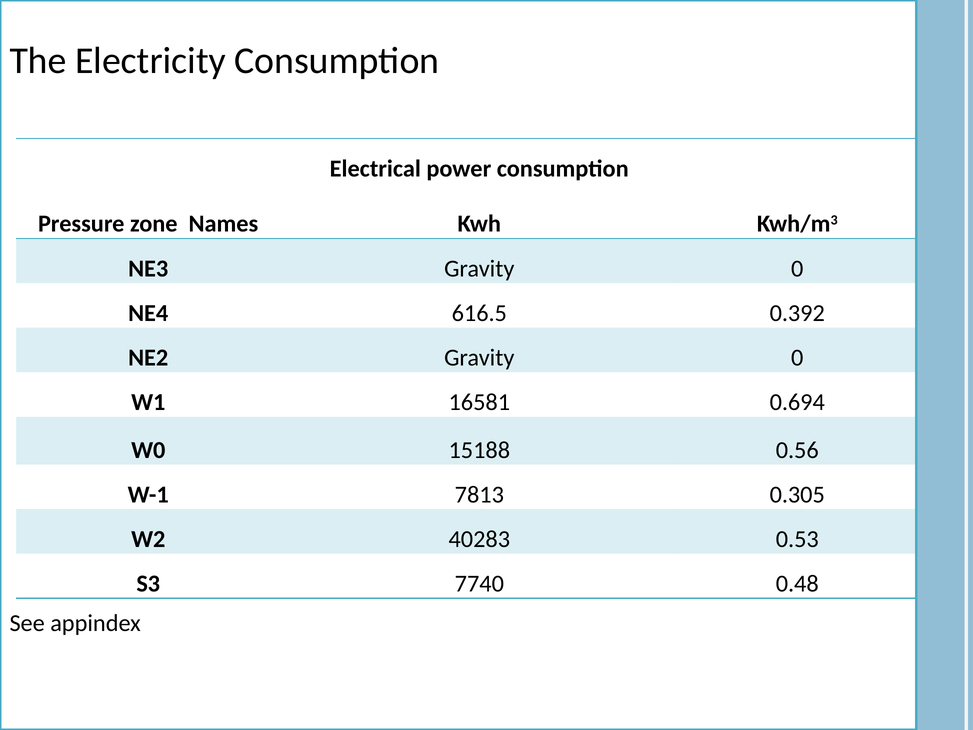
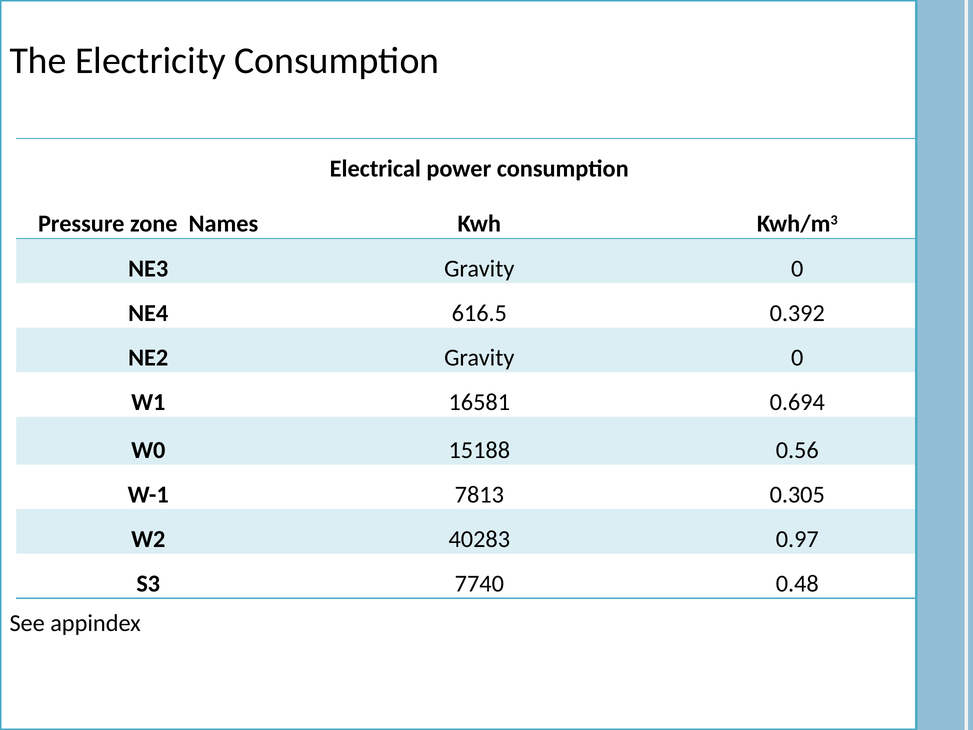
0.53: 0.53 -> 0.97
